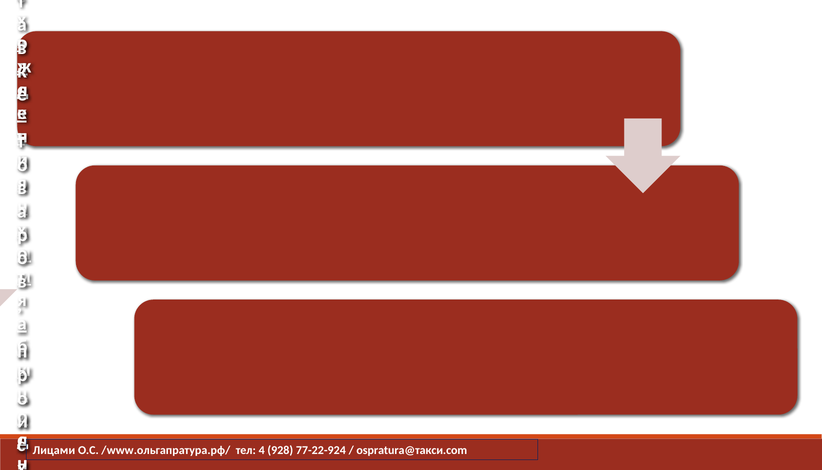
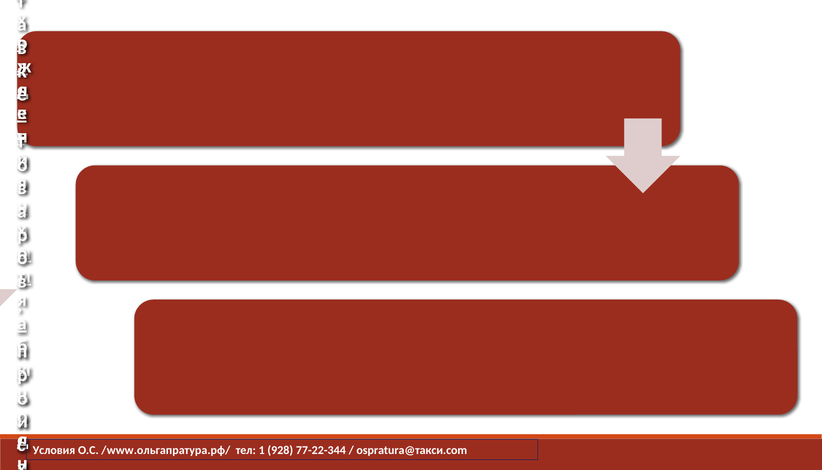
Лицами: Лицами -> Условия
тел 4: 4 -> 1
77-22-924: 77-22-924 -> 77-22-344
